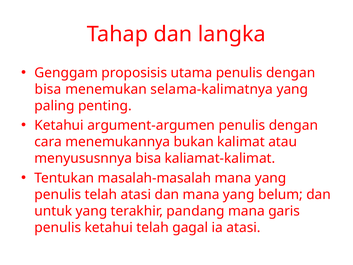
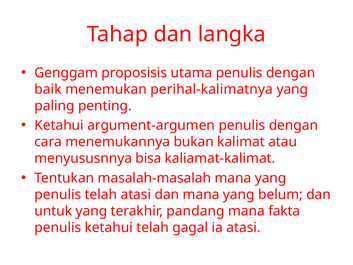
bisa at (48, 89): bisa -> baik
selama-kalimatnya: selama-kalimatnya -> perihal-kalimatnya
garis: garis -> fakta
